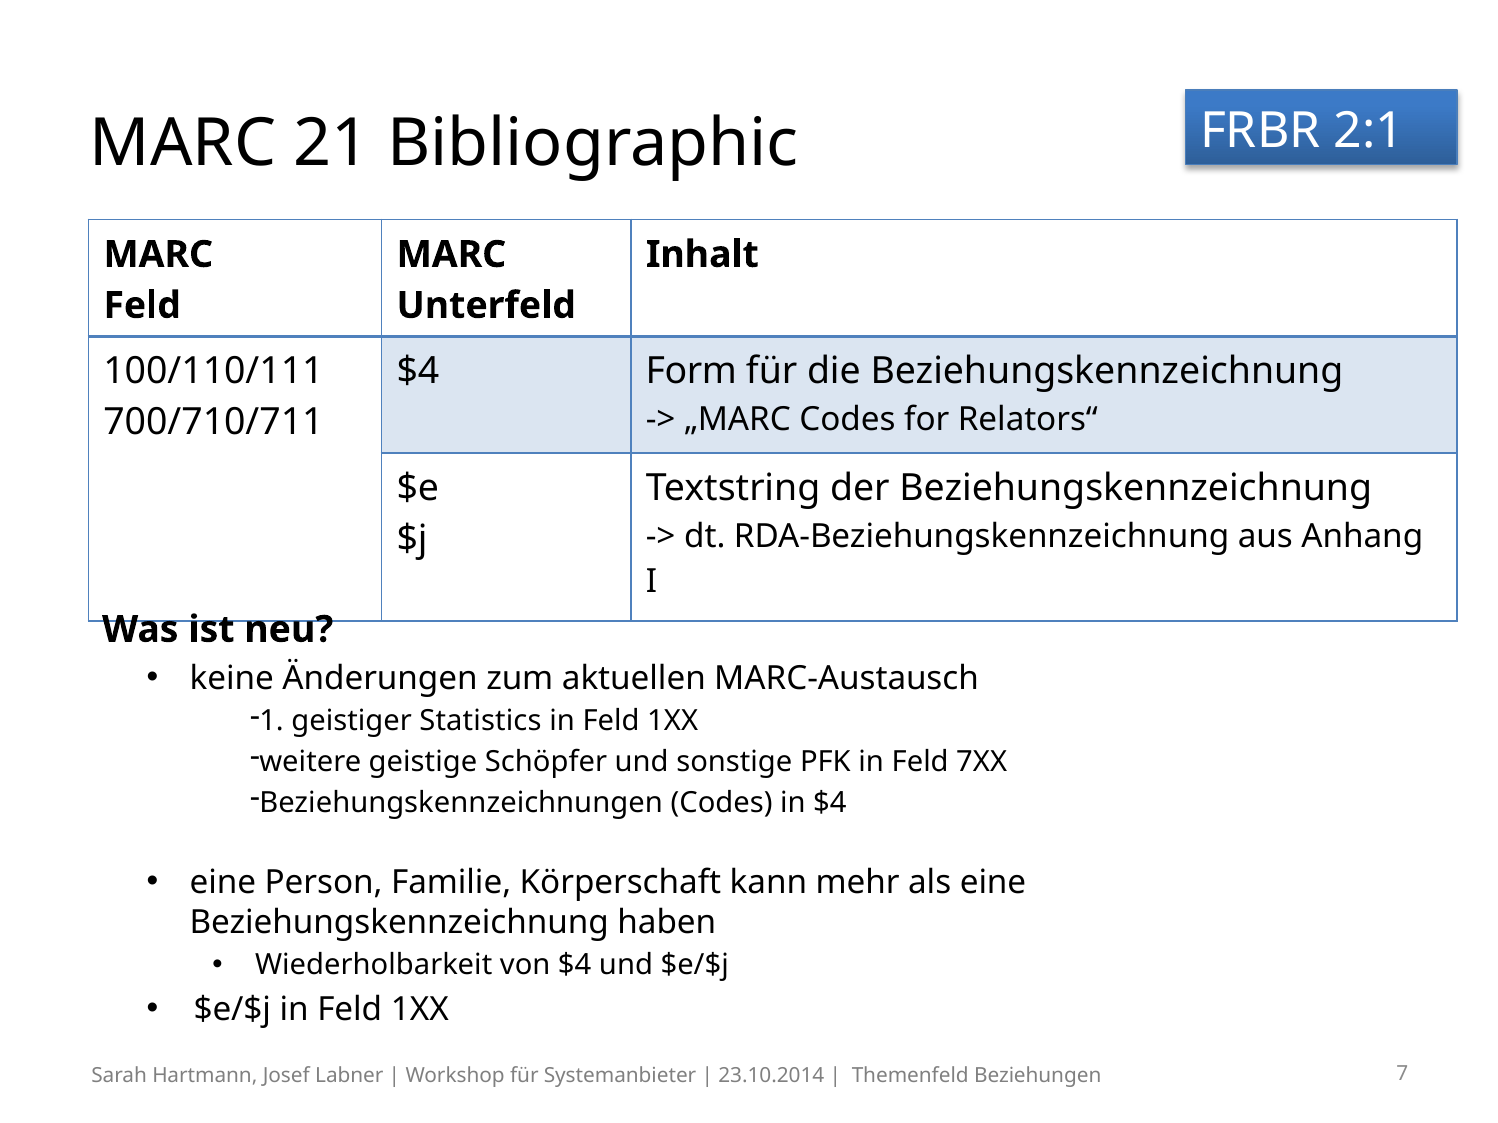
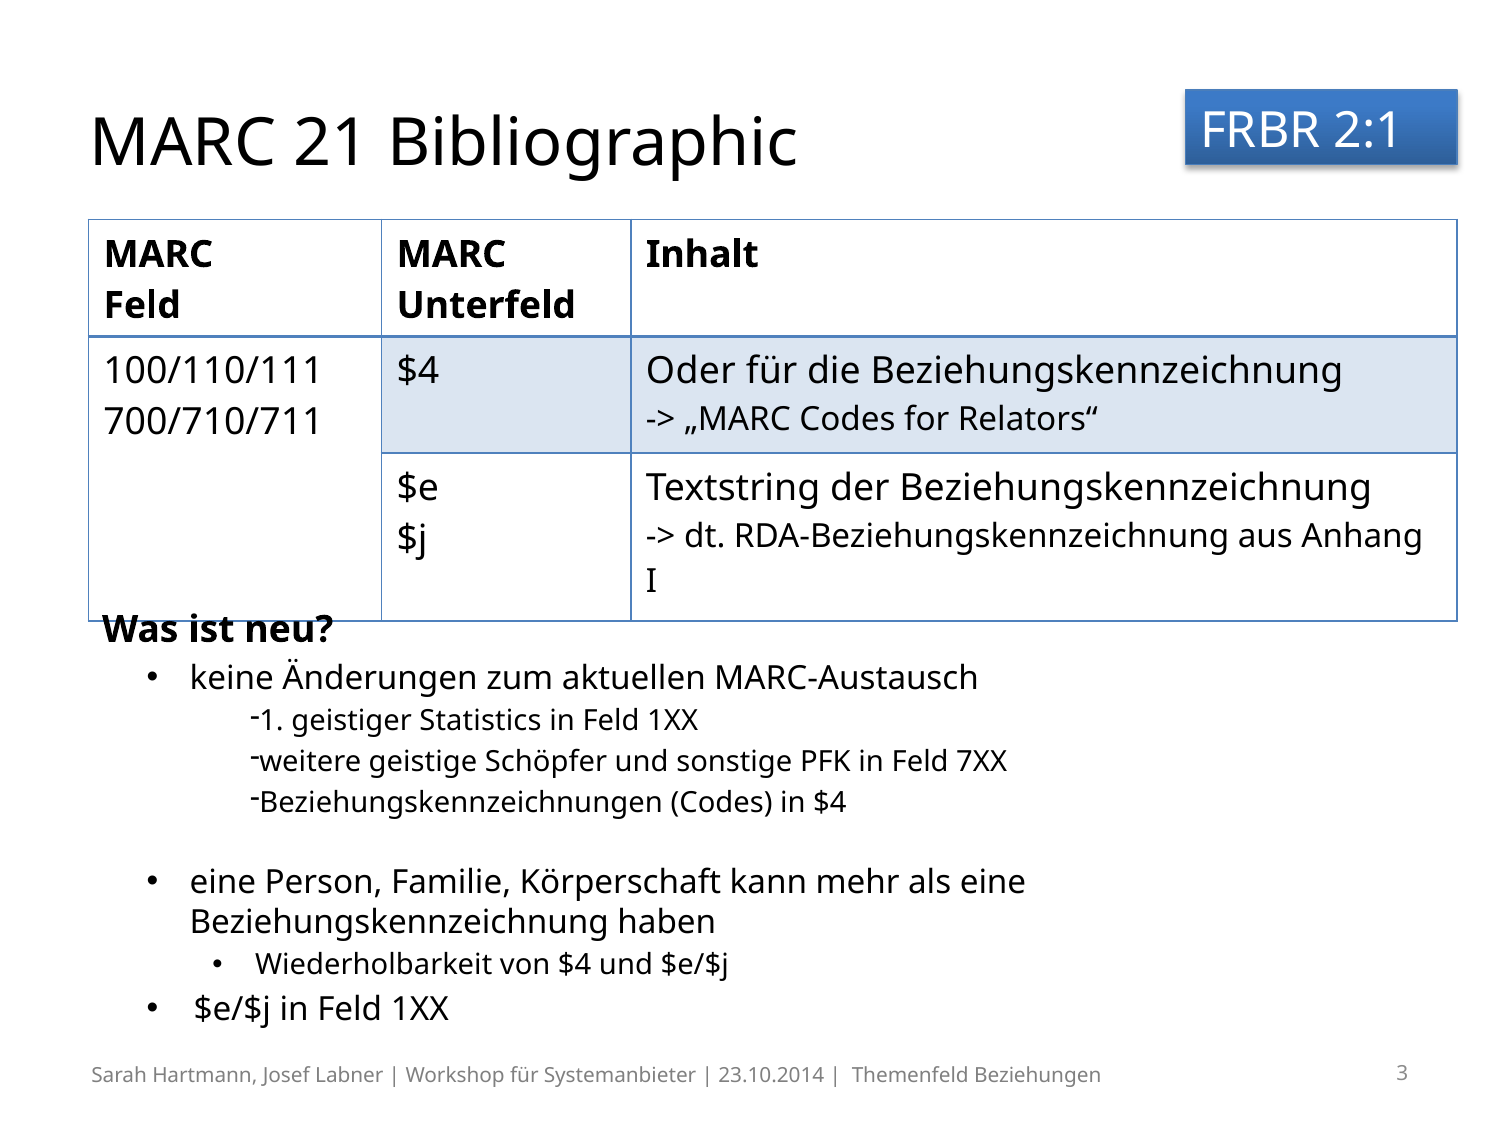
Form: Form -> Oder
7: 7 -> 3
